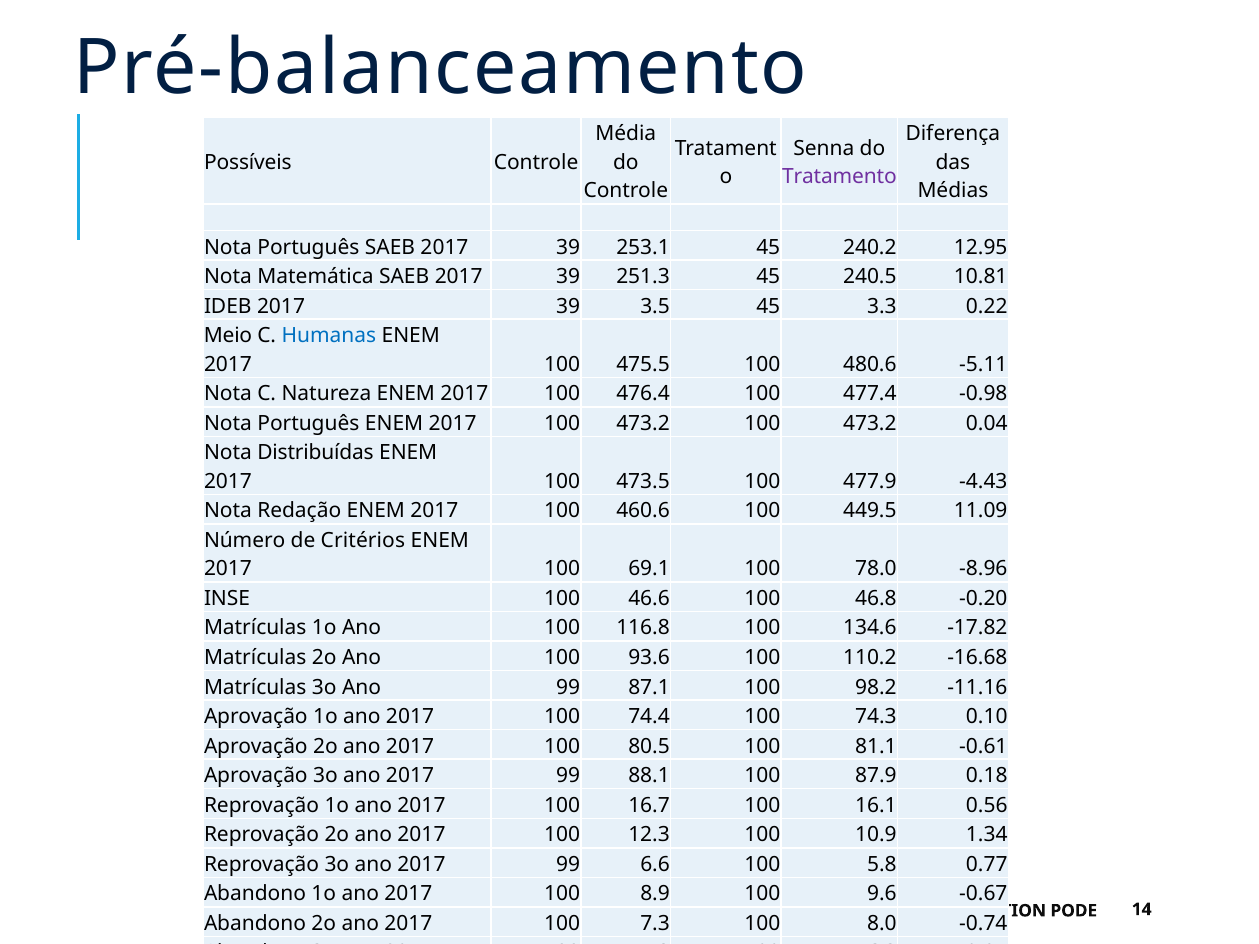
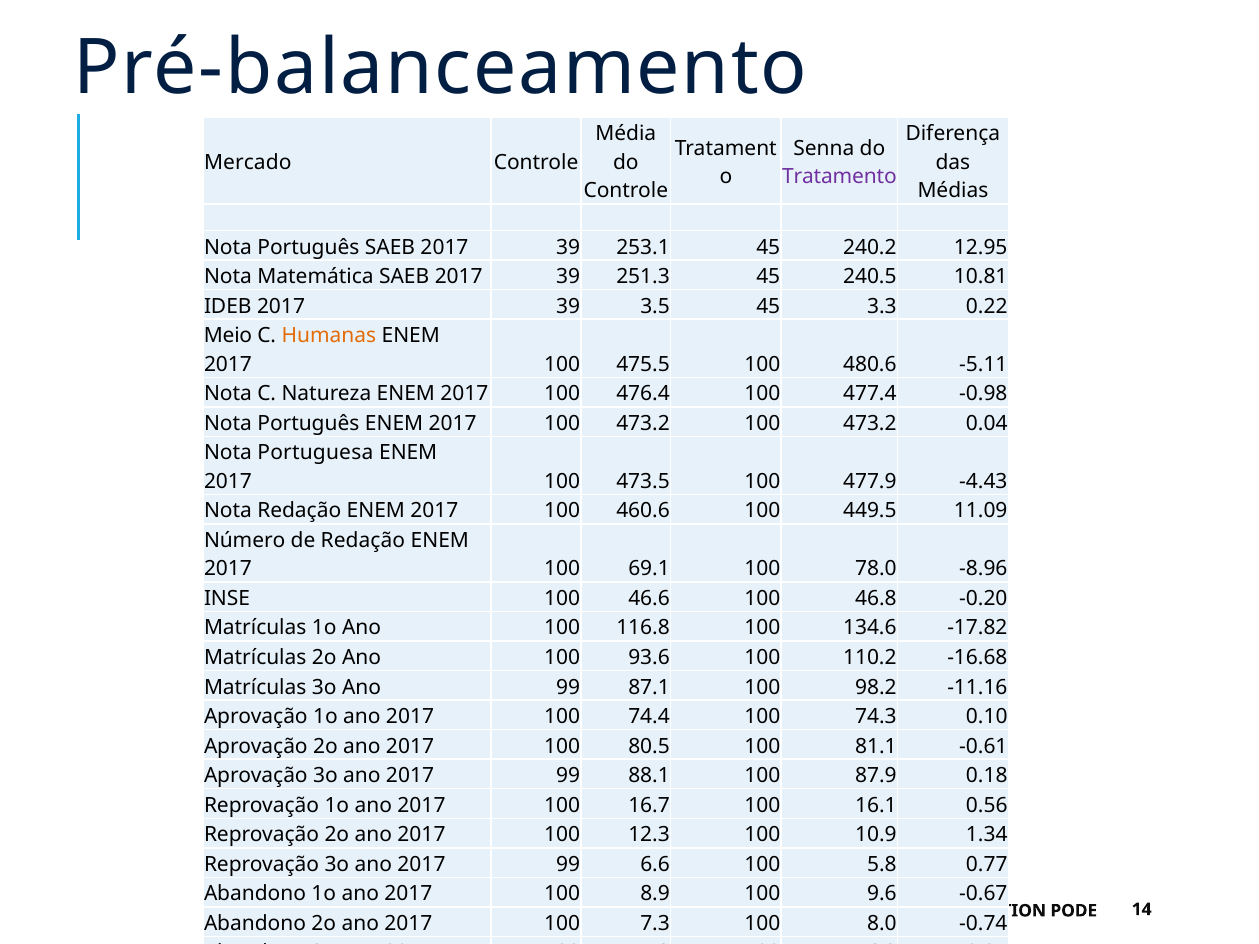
Possíveis: Possíveis -> Mercado
Humanas colour: blue -> orange
Distribuídas: Distribuídas -> Portuguesa
de Critérios: Critérios -> Redação
